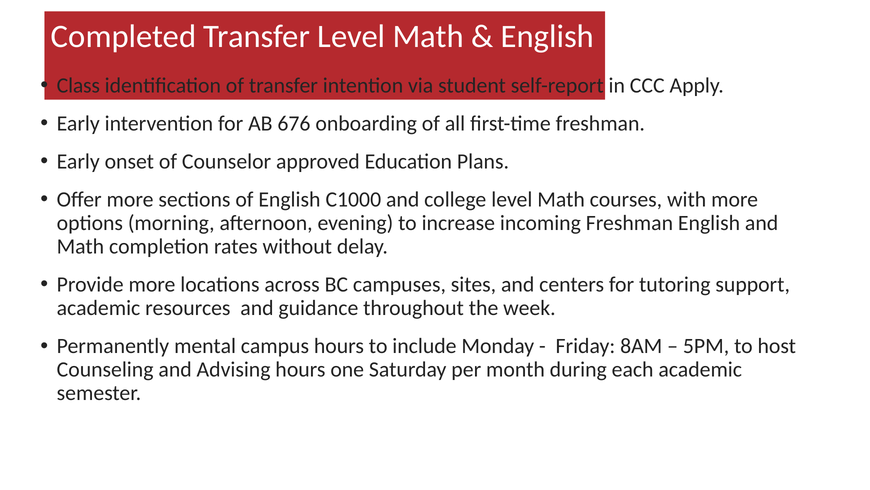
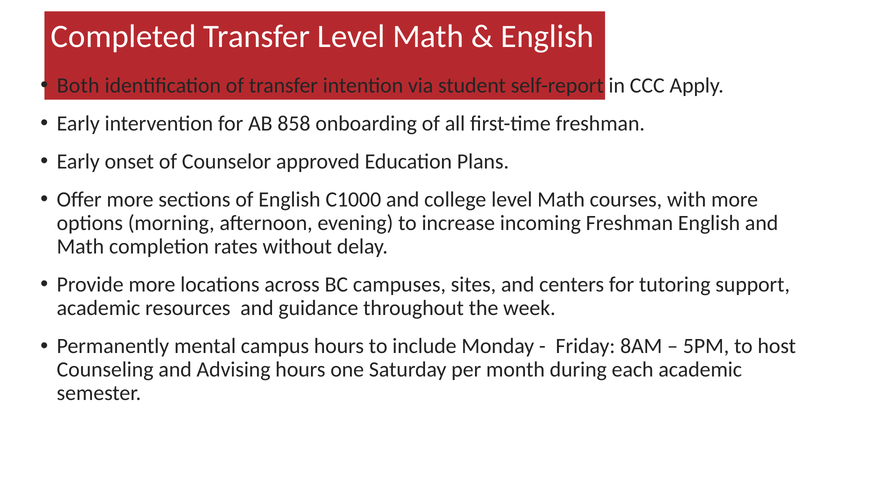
Class: Class -> Both
676: 676 -> 858
